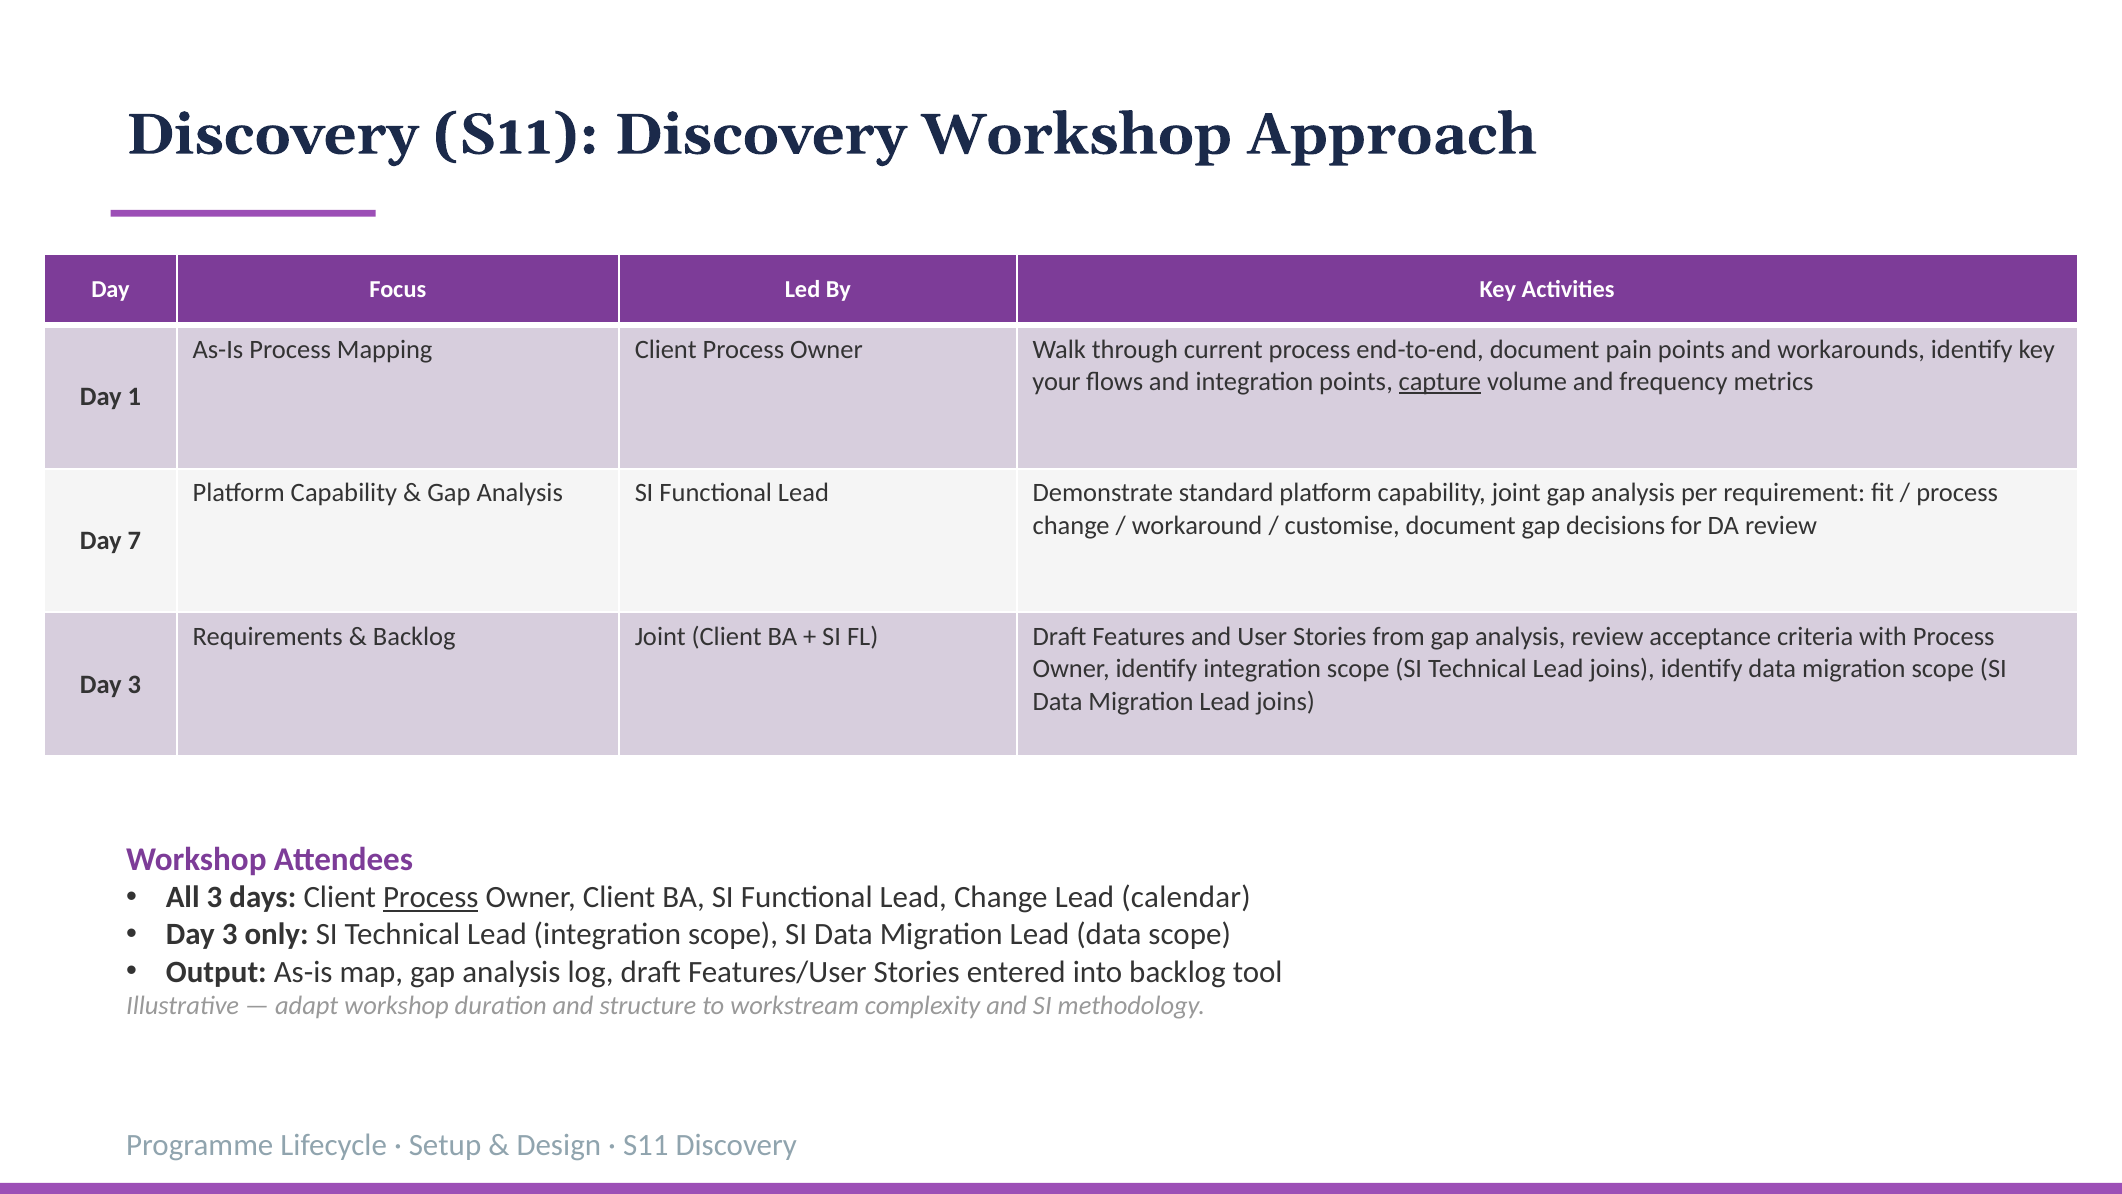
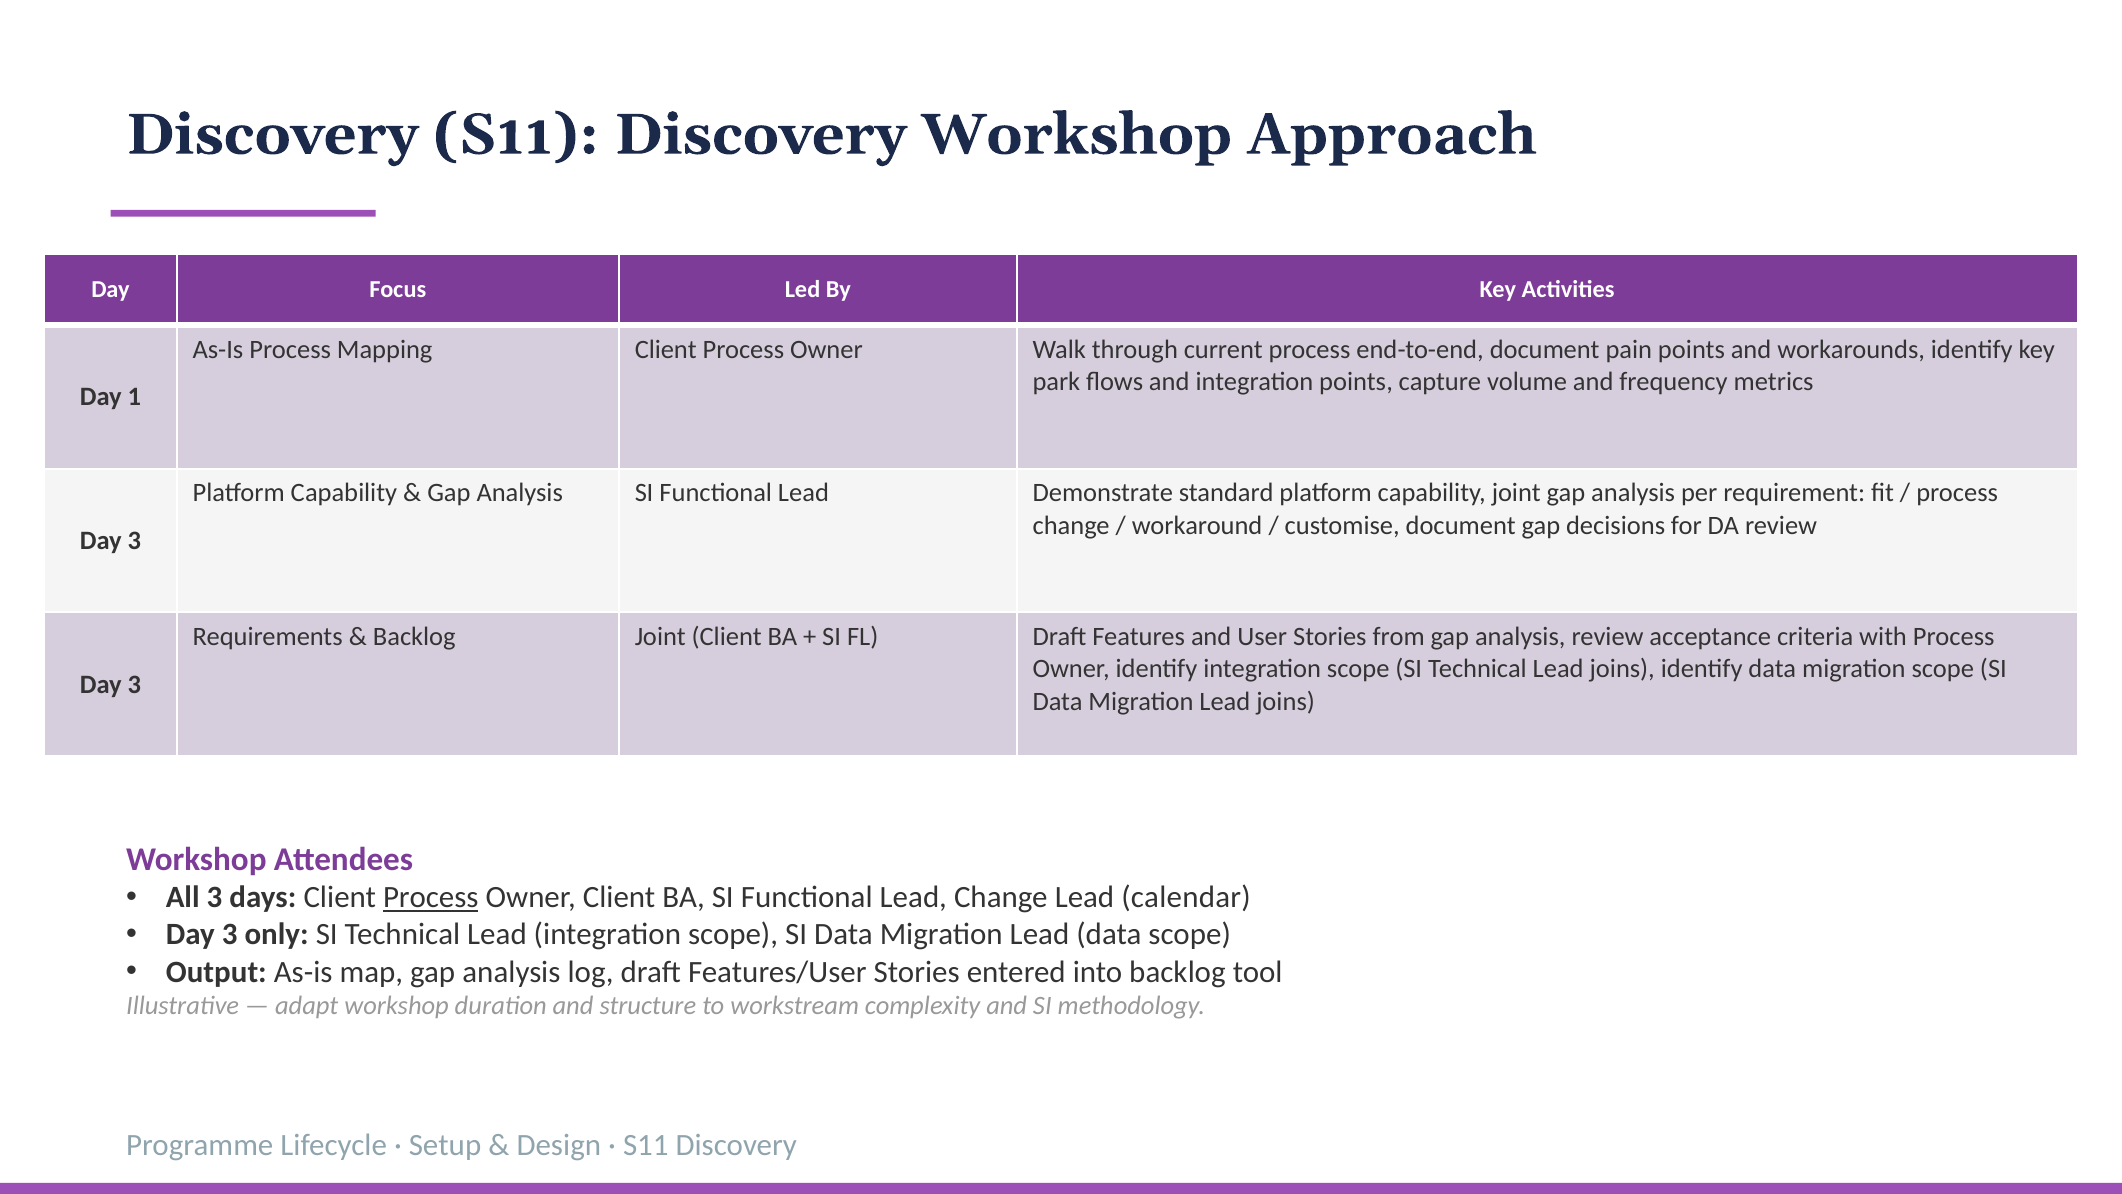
your: your -> park
capture underline: present -> none
7 at (134, 541): 7 -> 3
